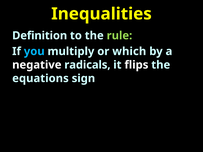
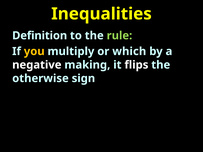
you colour: light blue -> yellow
radicals: radicals -> making
equations: equations -> otherwise
